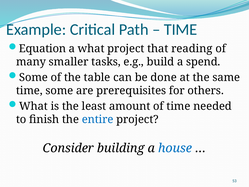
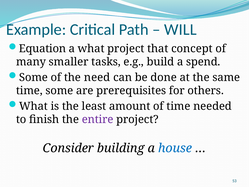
TIME at (181, 30): TIME -> WILL
reading: reading -> concept
table: table -> need
entire colour: blue -> purple
